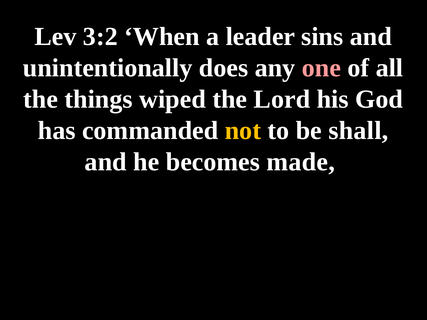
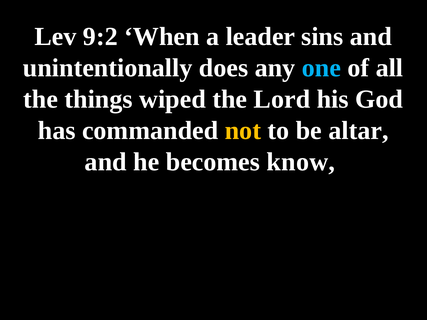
3:2: 3:2 -> 9:2
one colour: pink -> light blue
shall: shall -> altar
made: made -> know
